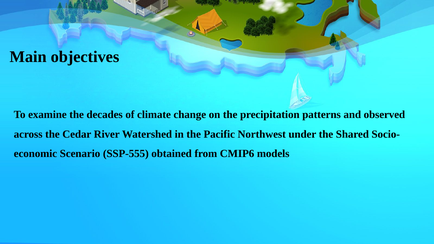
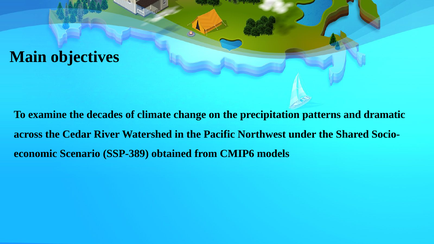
observed: observed -> dramatic
SSP-555: SSP-555 -> SSP-389
